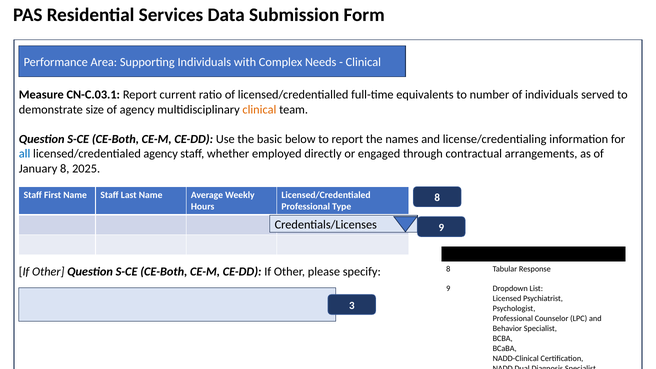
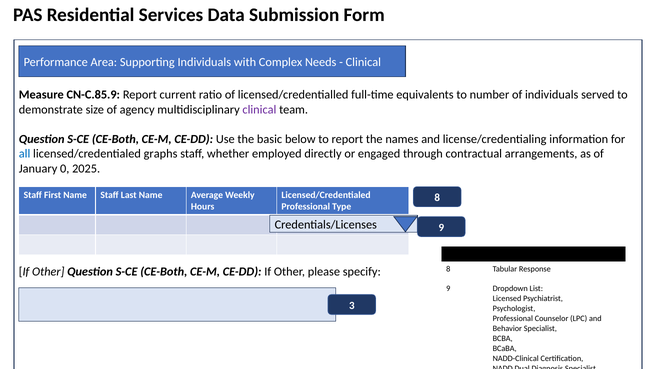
CN-C.03.1: CN-C.03.1 -> CN-C.85.9
clinical at (259, 109) colour: orange -> purple
licensed/credentialed agency: agency -> graphs
January 8: 8 -> 0
